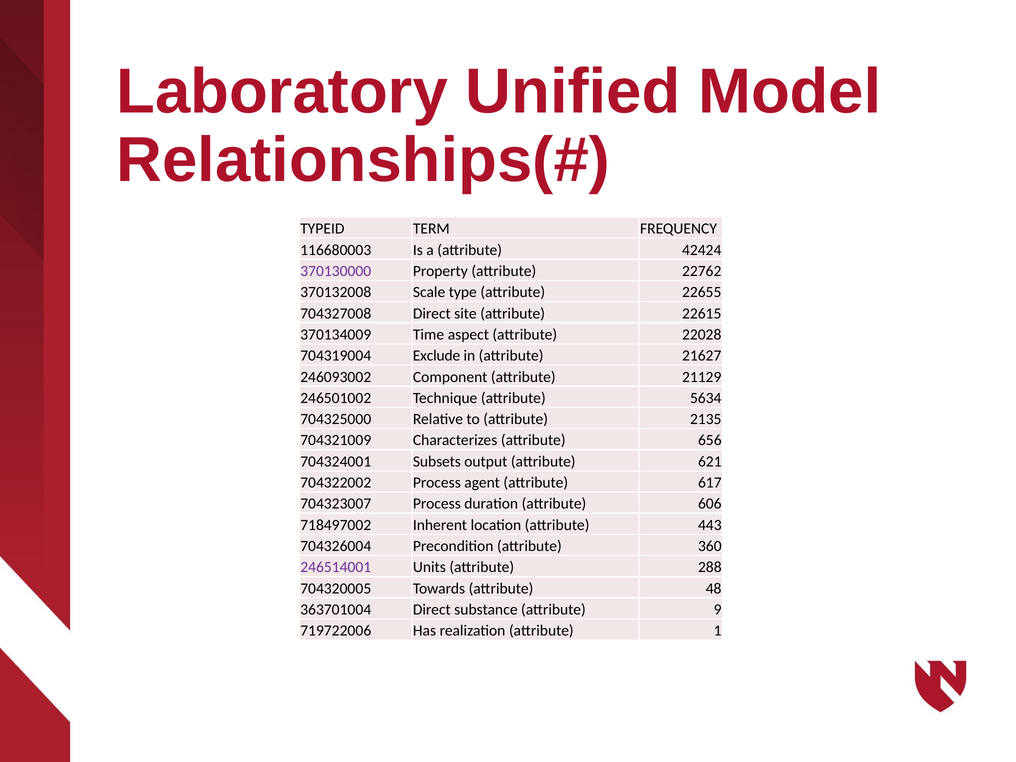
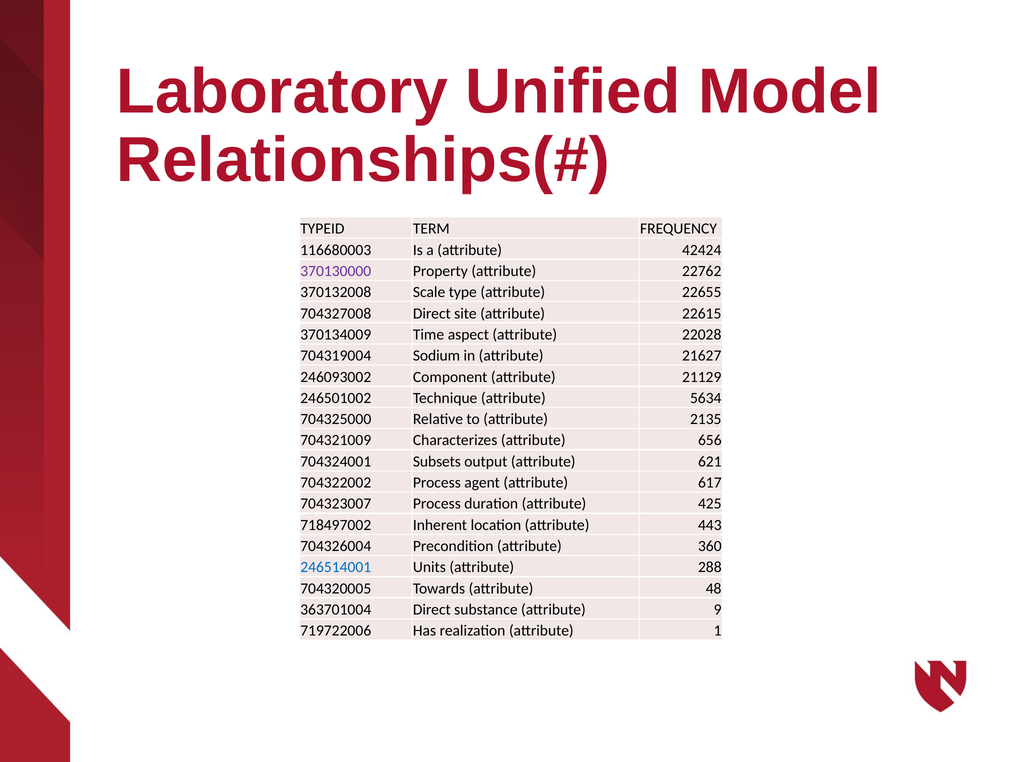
Exclude: Exclude -> Sodium
606: 606 -> 425
246514001 colour: purple -> blue
